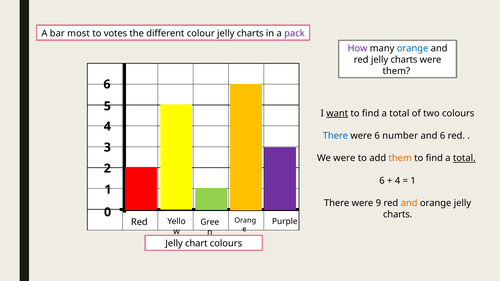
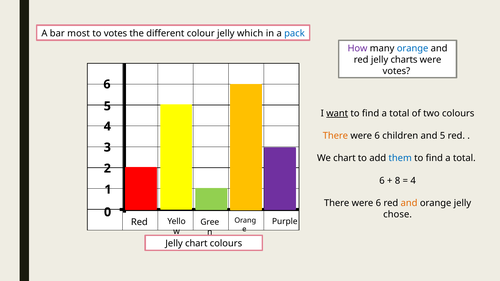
colour jelly charts: charts -> which
pack colour: purple -> blue
them at (396, 71): them -> votes
There at (335, 136) colour: blue -> orange
number: number -> children
and 6: 6 -> 5
We were: were -> chart
them at (400, 158) colour: orange -> blue
total at (464, 158) underline: present -> none
4 at (398, 181): 4 -> 8
1 at (413, 181): 1 -> 4
9 at (378, 203): 9 -> 6
charts at (398, 215): charts -> chose
